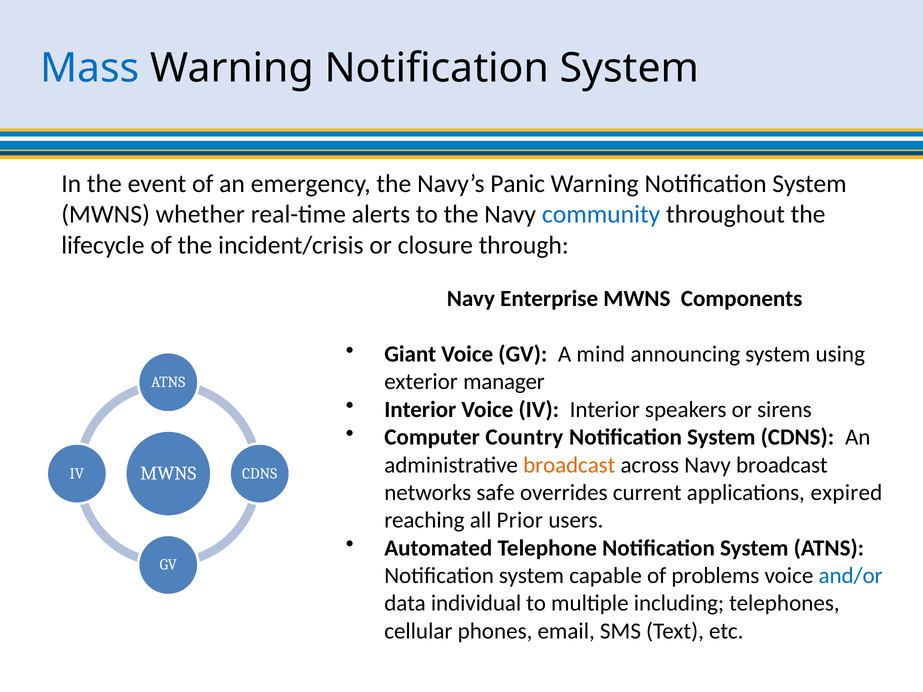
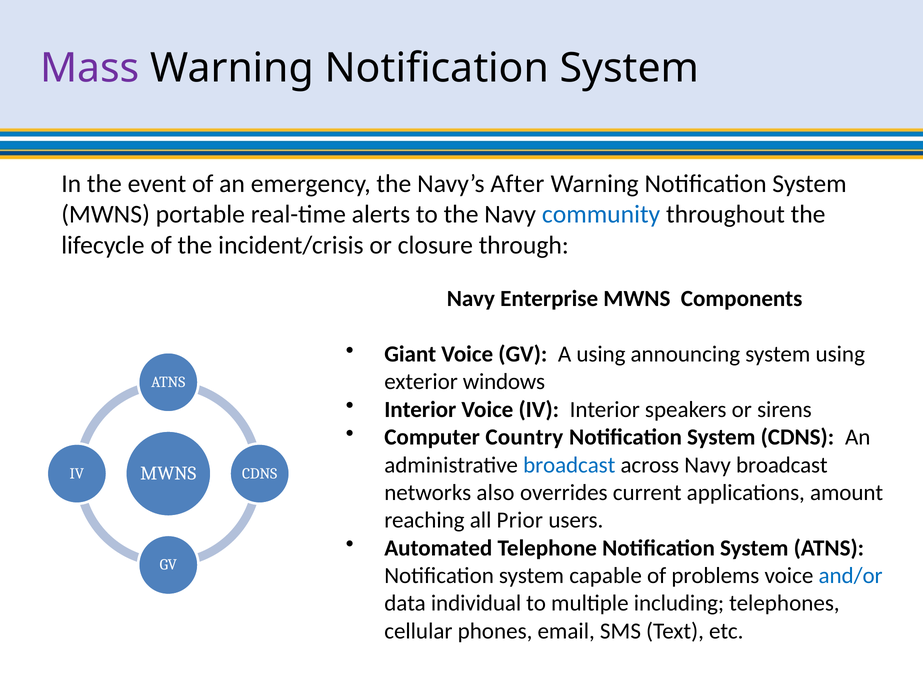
Mass colour: blue -> purple
Panic: Panic -> After
whether: whether -> portable
A mind: mind -> using
manager: manager -> windows
broadcast at (569, 465) colour: orange -> blue
safe: safe -> also
expired: expired -> amount
